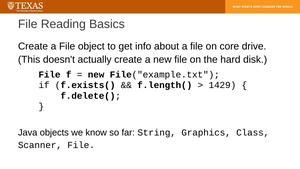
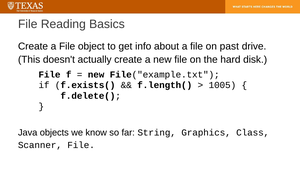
core: core -> past
1429: 1429 -> 1005
